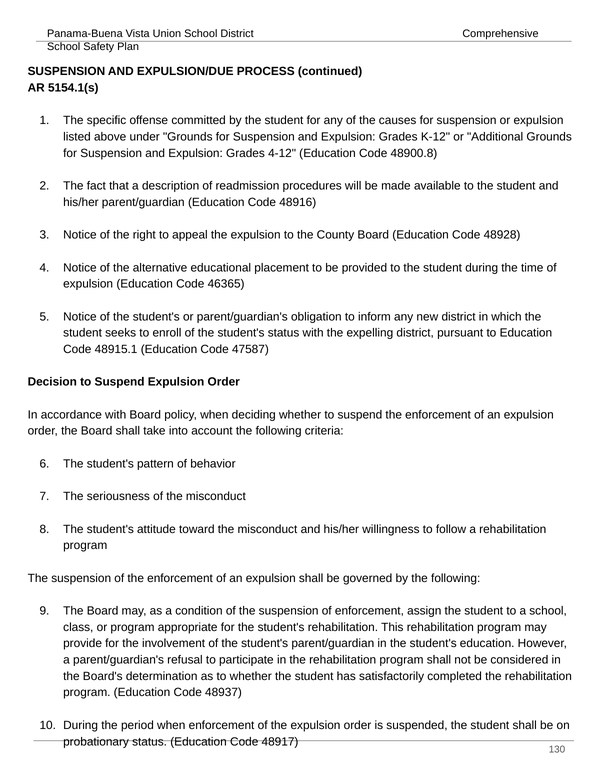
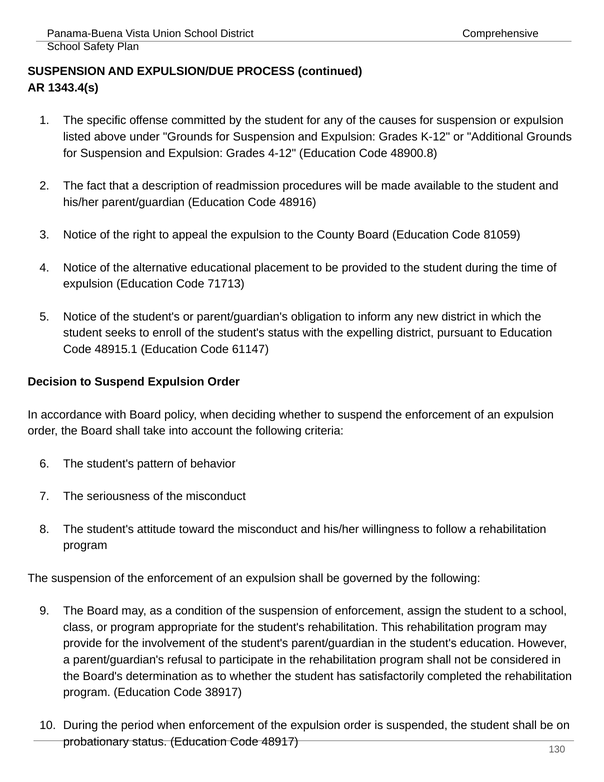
5154.1(s: 5154.1(s -> 1343.4(s
48928: 48928 -> 81059
46365: 46365 -> 71713
47587: 47587 -> 61147
48937: 48937 -> 38917
